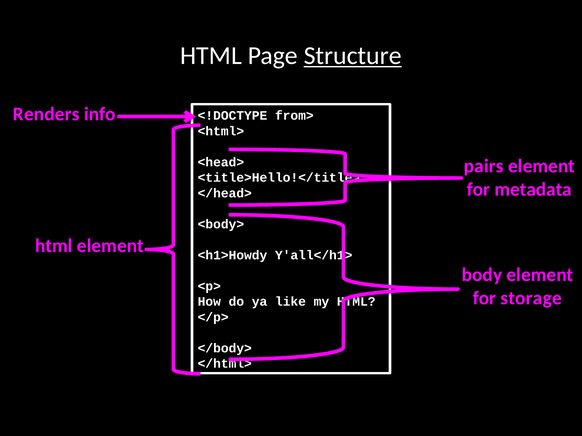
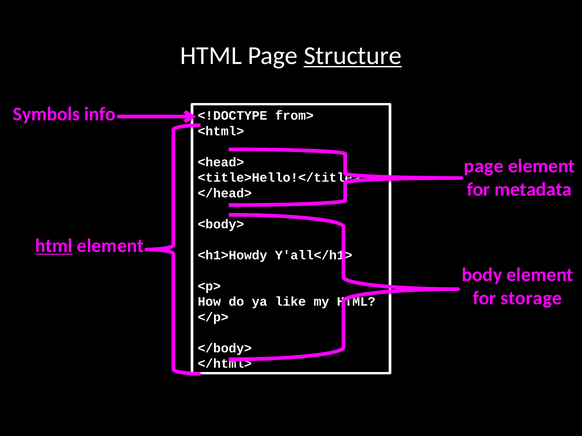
Renders: Renders -> Symbols
pairs at (484, 166): pairs -> page
html at (54, 246) underline: none -> present
